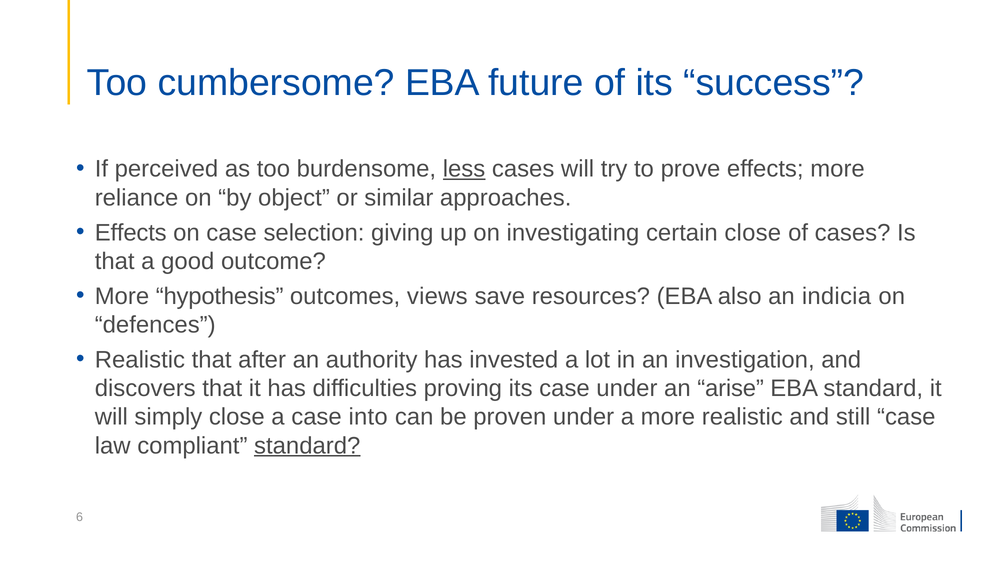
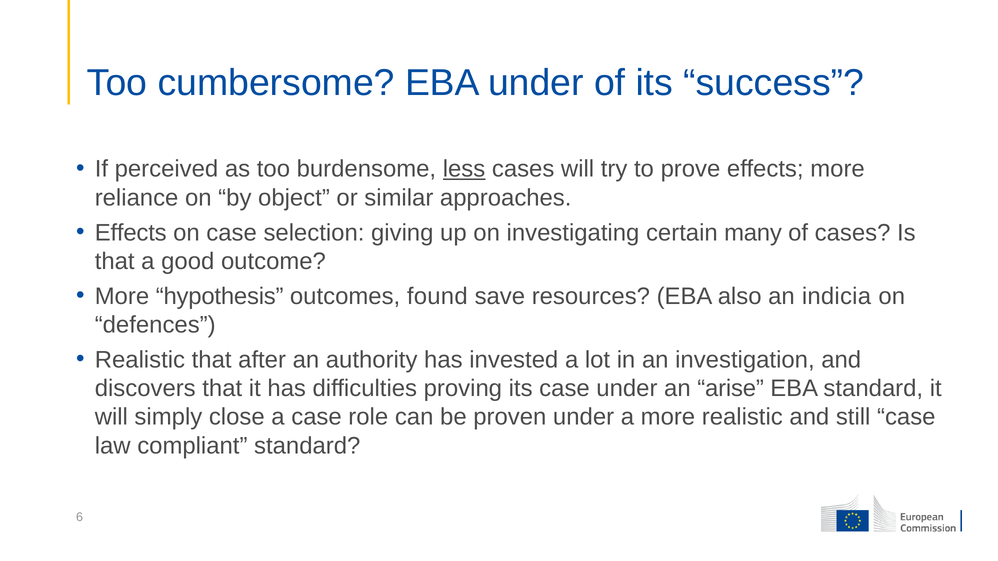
EBA future: future -> under
certain close: close -> many
views: views -> found
into: into -> role
standard at (307, 446) underline: present -> none
